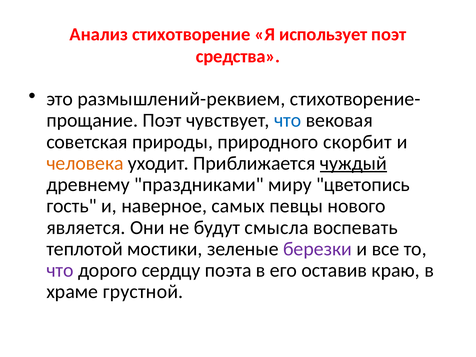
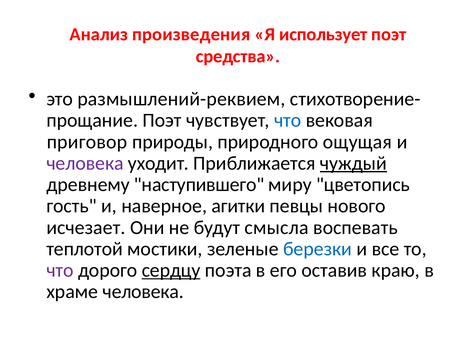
стихотворение: стихотворение -> произведения
советская: советская -> приговор
скорбит: скорбит -> ощущая
человека at (85, 163) colour: orange -> purple
праздниками: праздниками -> наступившего
самых: самых -> агитки
является: является -> исчезает
березки colour: purple -> blue
сердцу underline: none -> present
храме грустной: грустной -> человека
